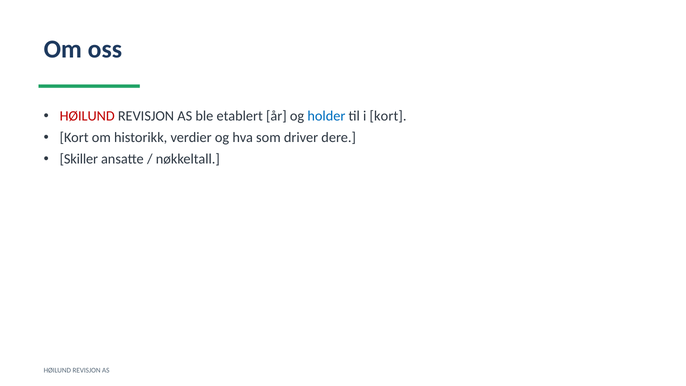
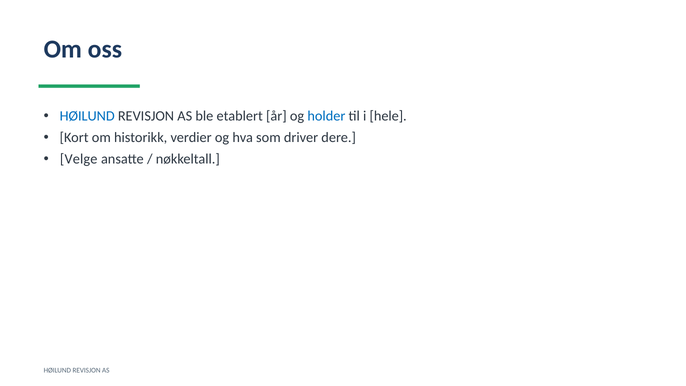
HØILUND at (87, 116) colour: red -> blue
i kort: kort -> hele
Skiller: Skiller -> Velge
